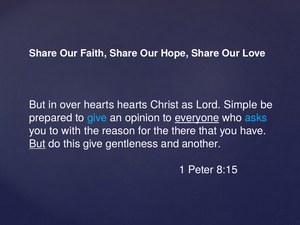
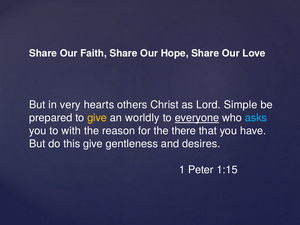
over: over -> very
hearts hearts: hearts -> others
give at (97, 118) colour: light blue -> yellow
opinion: opinion -> worldly
But at (37, 144) underline: present -> none
another: another -> desires
8:15: 8:15 -> 1:15
